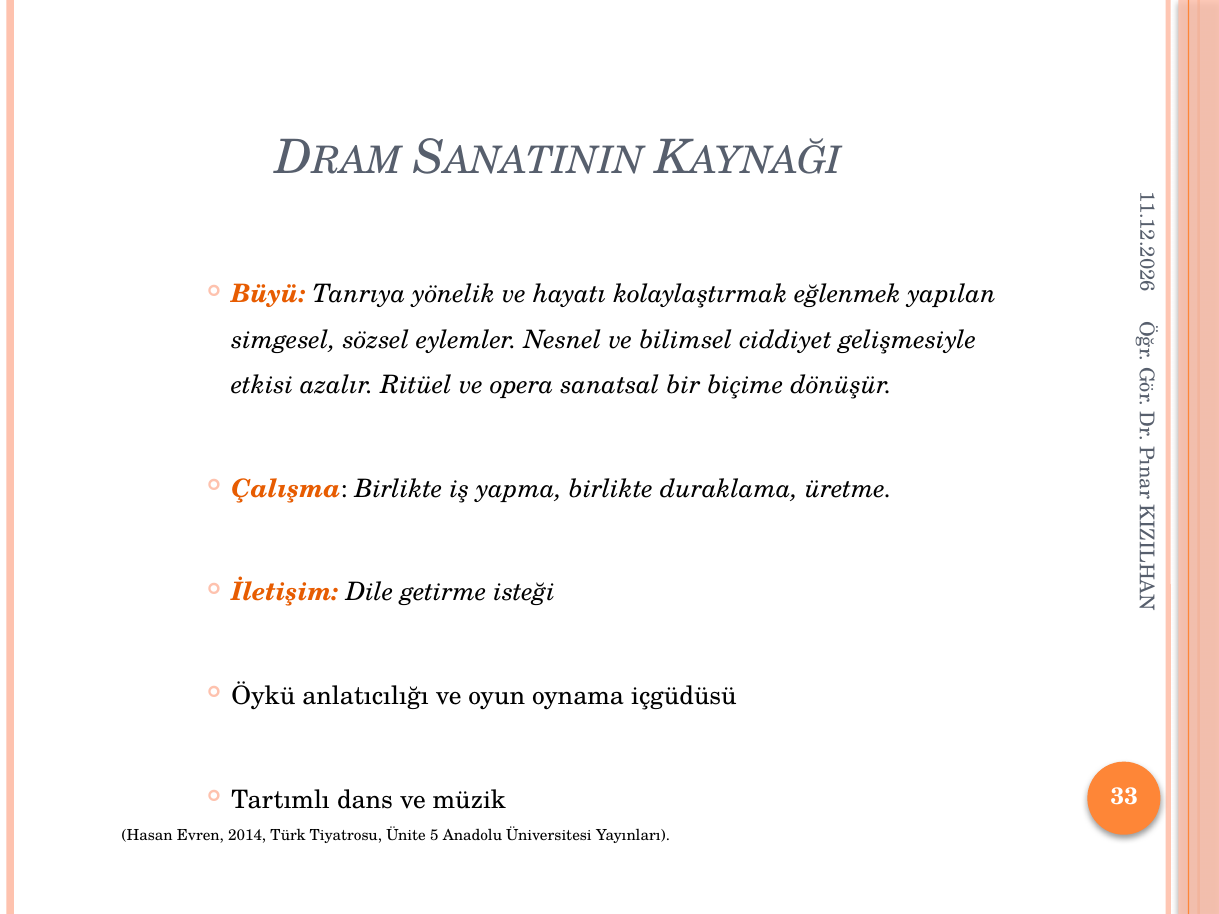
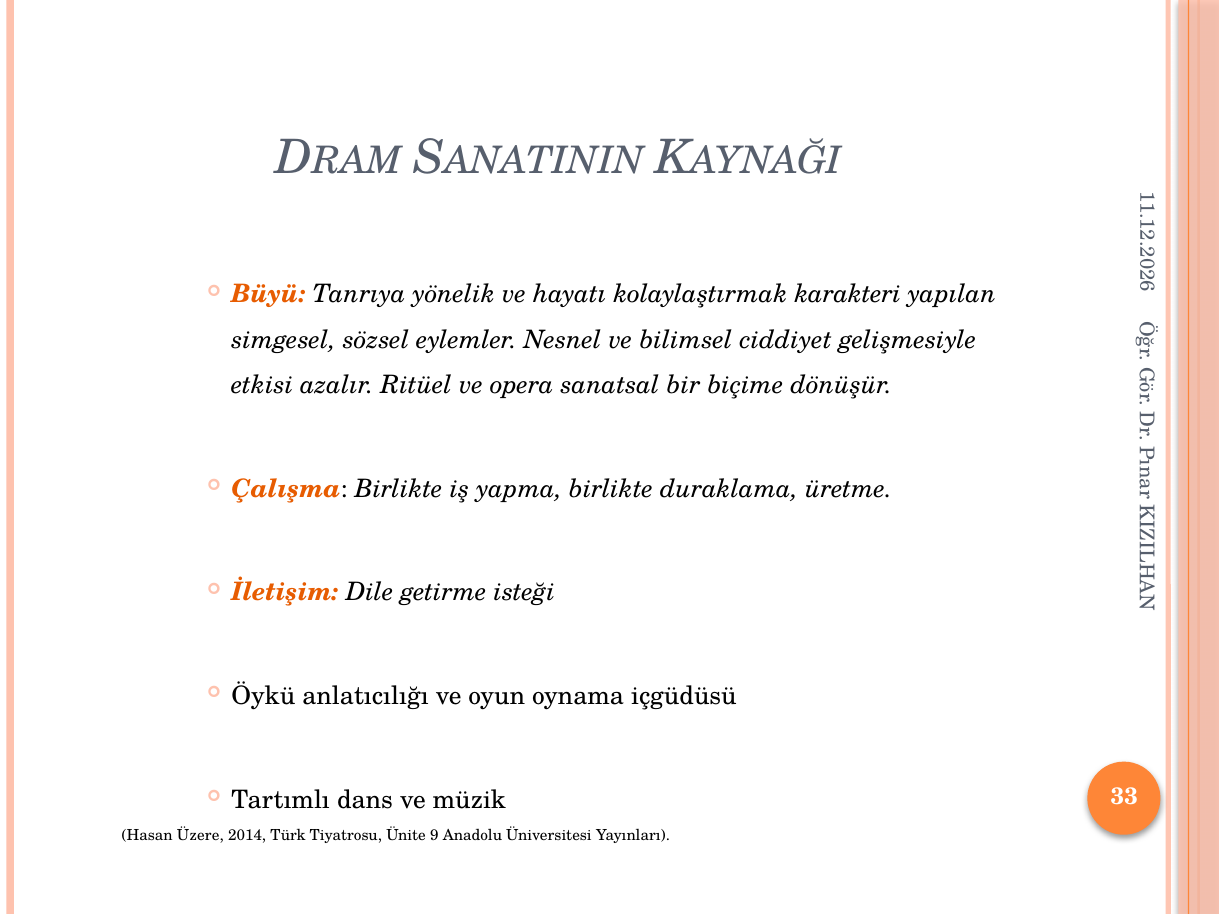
eğlenmek: eğlenmek -> karakteri
Evren: Evren -> Üzere
5: 5 -> 9
